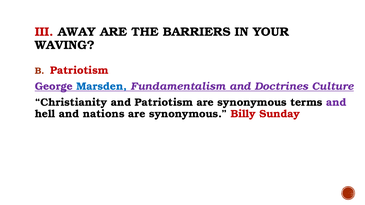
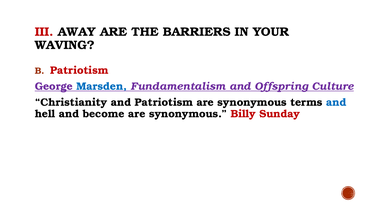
Doctrines: Doctrines -> Offspring
and at (336, 103) colour: purple -> blue
nations: nations -> become
